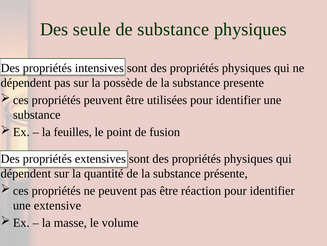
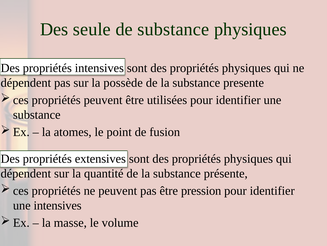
feuilles: feuilles -> atomes
réaction: réaction -> pression
une extensive: extensive -> intensives
